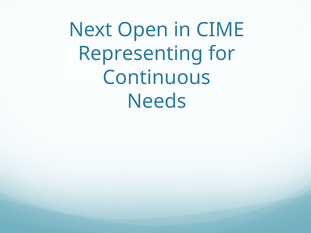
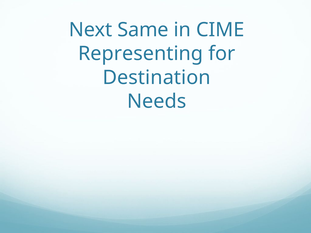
Open: Open -> Same
Continuous: Continuous -> Destination
